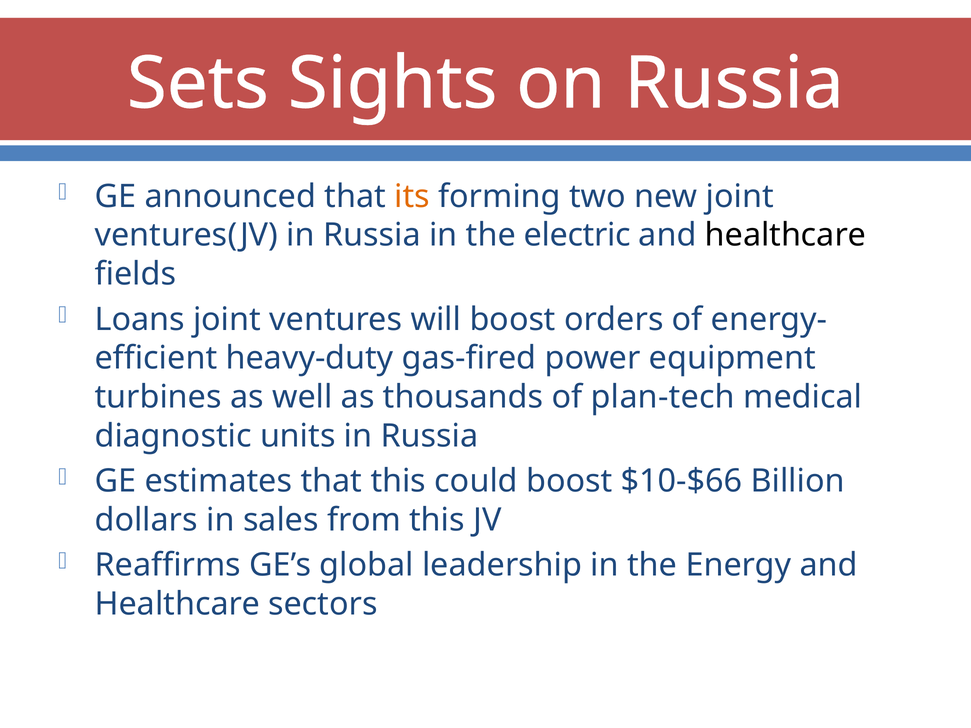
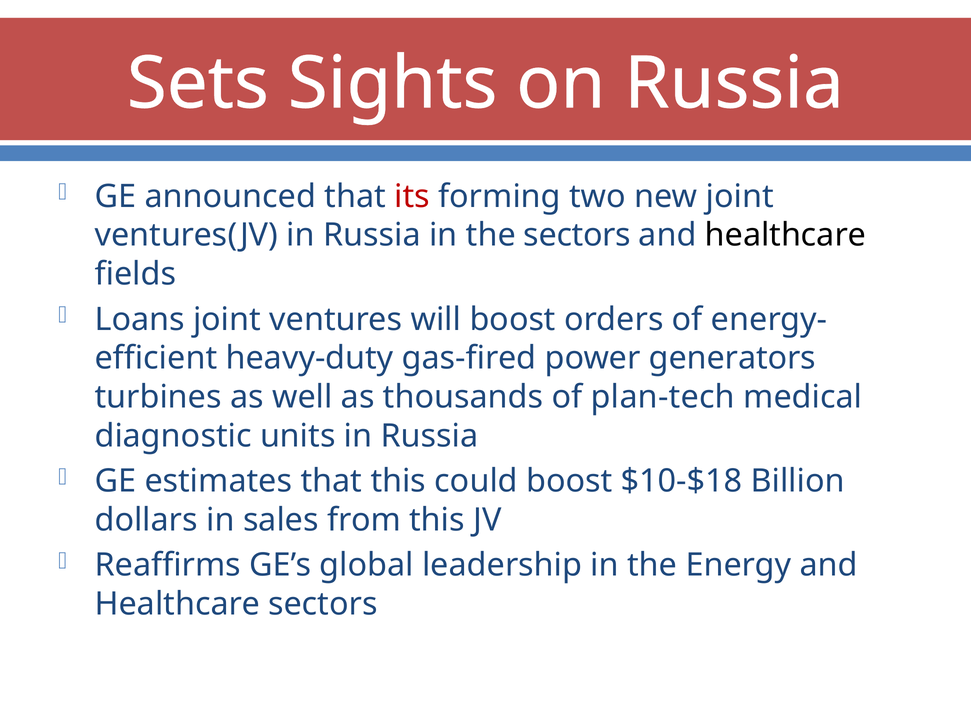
its colour: orange -> red
the electric: electric -> sectors
equipment: equipment -> generators
$10-$66: $10-$66 -> $10-$18
